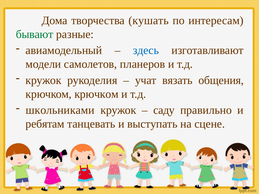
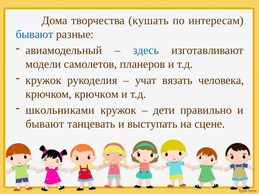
бывают at (35, 34) colour: green -> blue
общения: общения -> человека
саду: саду -> дети
ребятам at (45, 124): ребятам -> бывают
